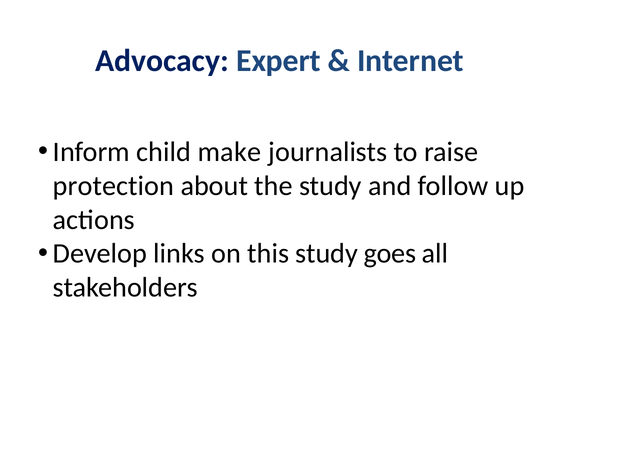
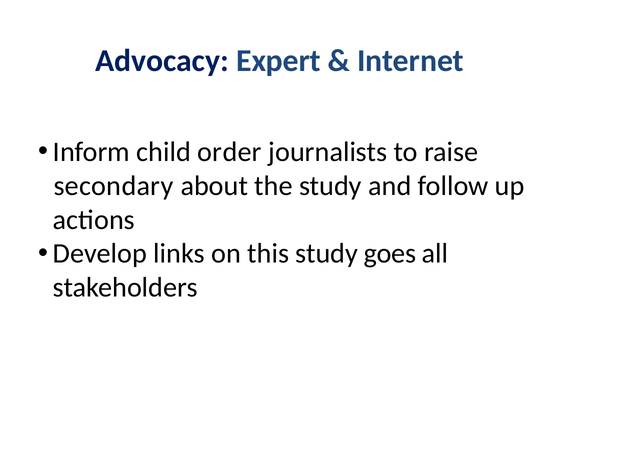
make: make -> order
protection: protection -> secondary
